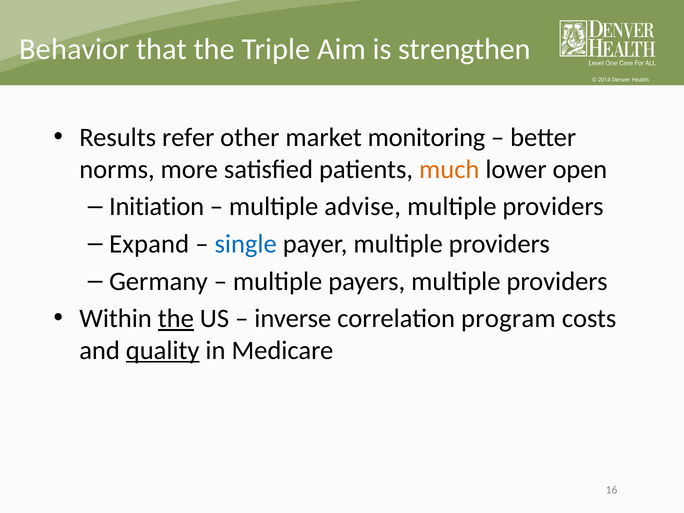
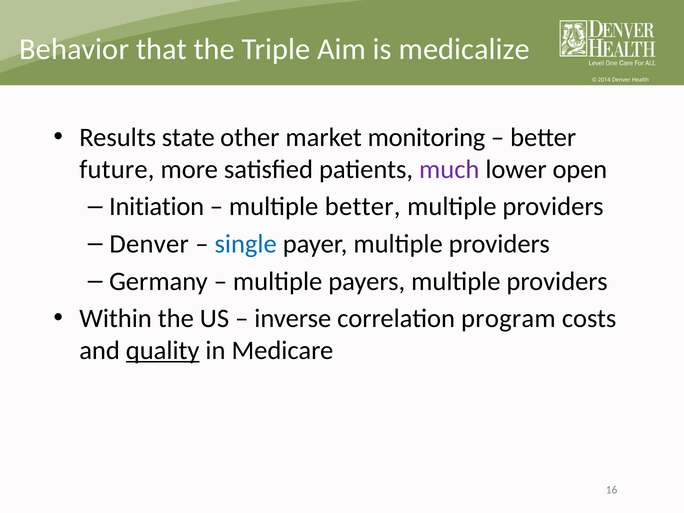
strengthen: strengthen -> medicalize
refer: refer -> state
norms: norms -> future
much colour: orange -> purple
multiple advise: advise -> better
Expand at (149, 244): Expand -> Denver
the at (176, 319) underline: present -> none
